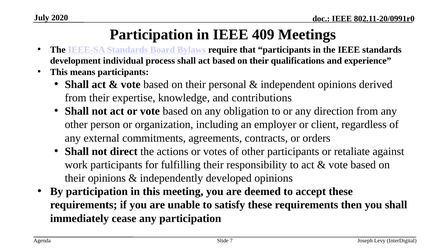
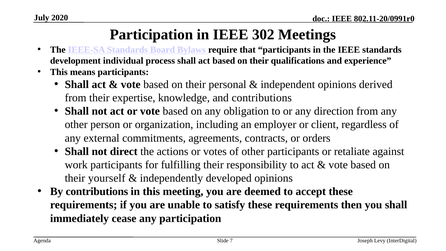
409: 409 -> 302
their opinions: opinions -> yourself
By participation: participation -> contributions
